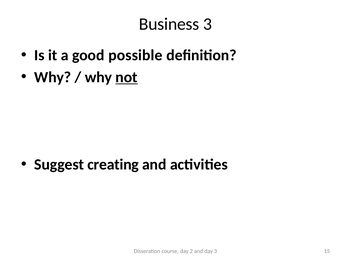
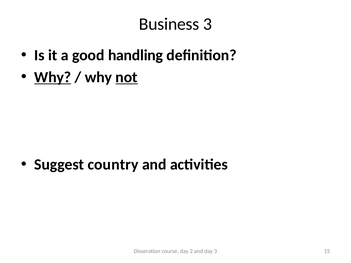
possible: possible -> handling
Why at (53, 77) underline: none -> present
creating: creating -> country
